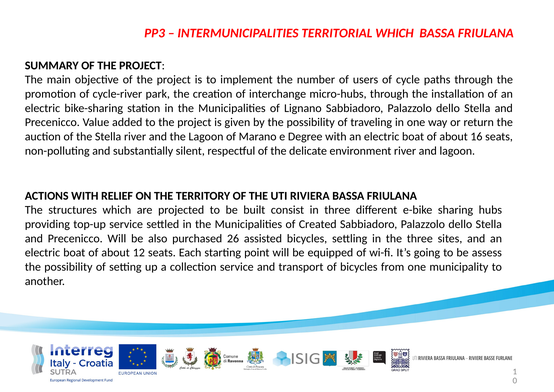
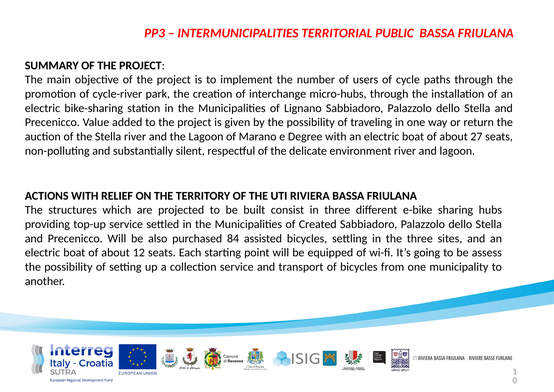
TERRITORIAL WHICH: WHICH -> PUBLIC
16: 16 -> 27
26: 26 -> 84
